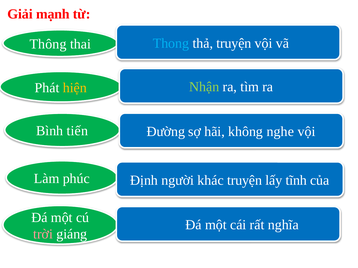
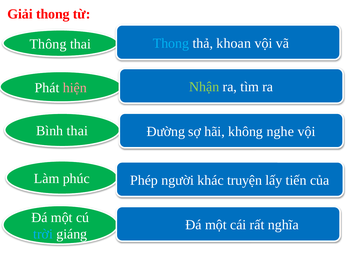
Giải mạnh: mạnh -> thong
thả truyện: truyện -> khoan
hiện colour: yellow -> pink
Bình tiến: tiến -> thai
Định: Định -> Phép
tĩnh: tĩnh -> tiến
trời colour: pink -> light blue
